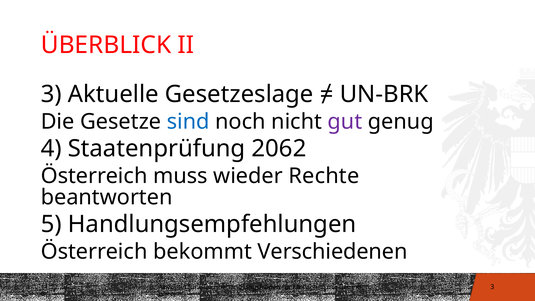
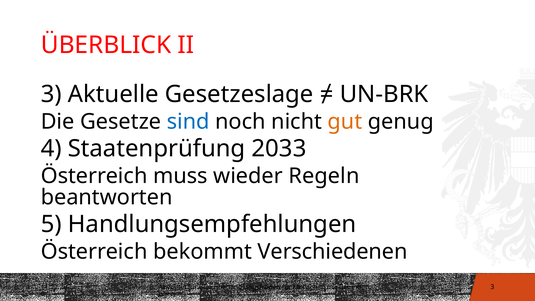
gut colour: purple -> orange
2062: 2062 -> 2033
Rechte: Rechte -> Regeln
